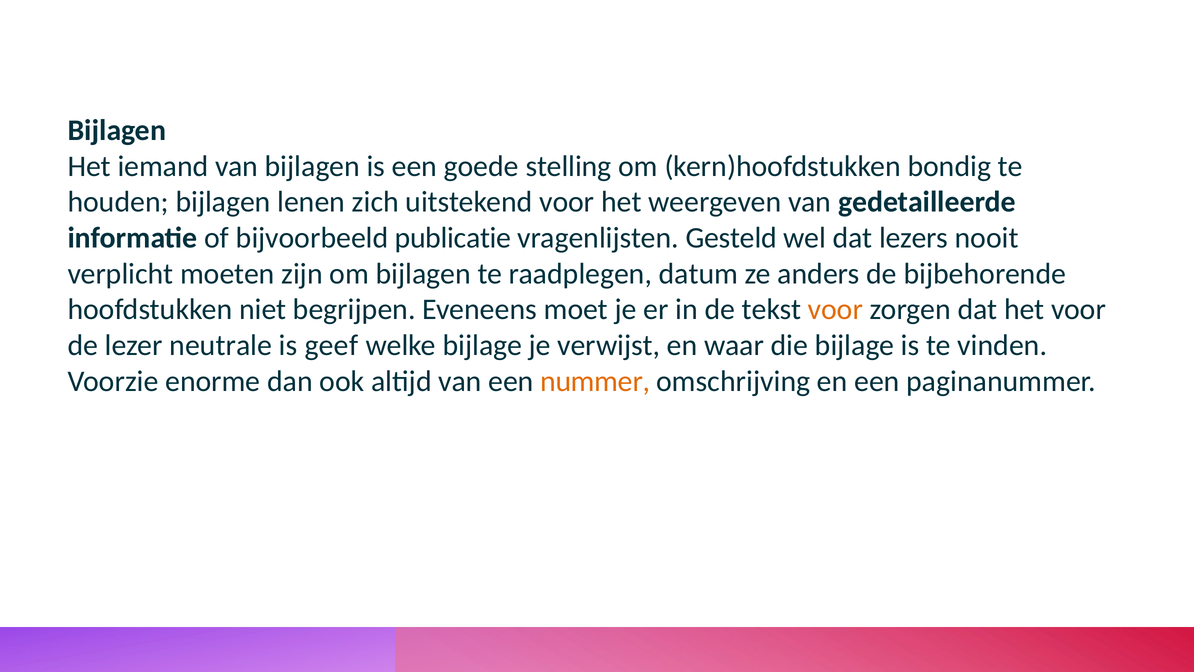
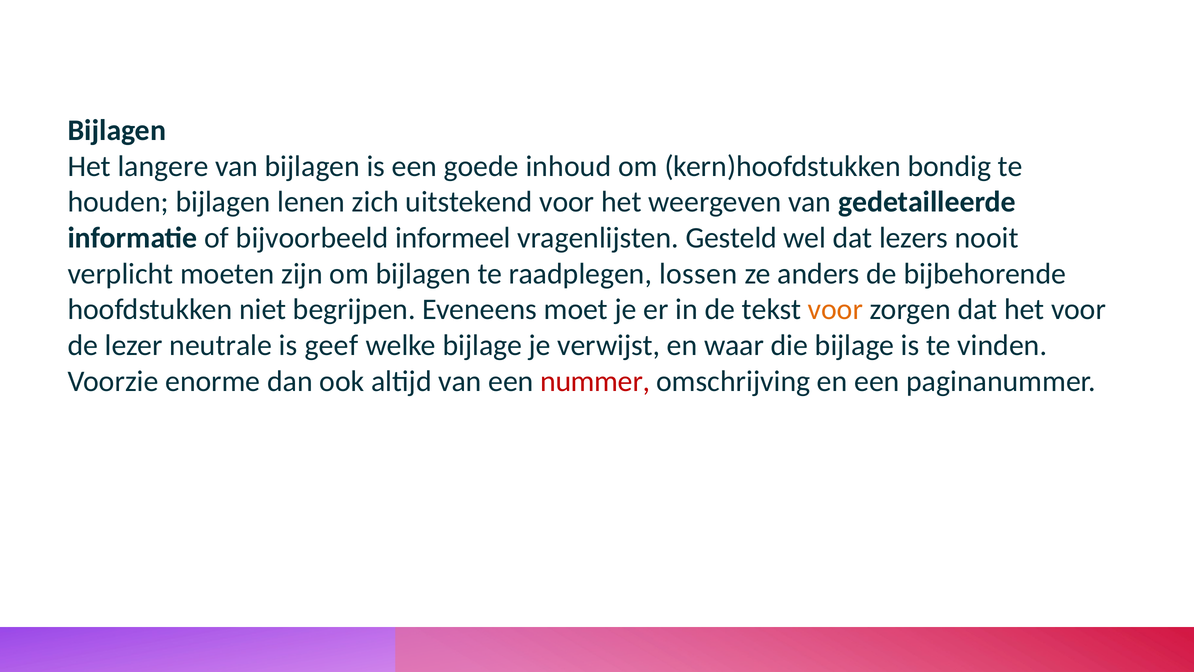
iemand: iemand -> langere
stelling: stelling -> inhoud
publicatie: publicatie -> informeel
datum: datum -> lossen
nummer colour: orange -> red
